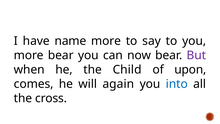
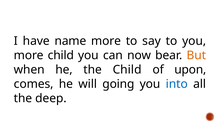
more bear: bear -> child
But colour: purple -> orange
again: again -> going
cross: cross -> deep
